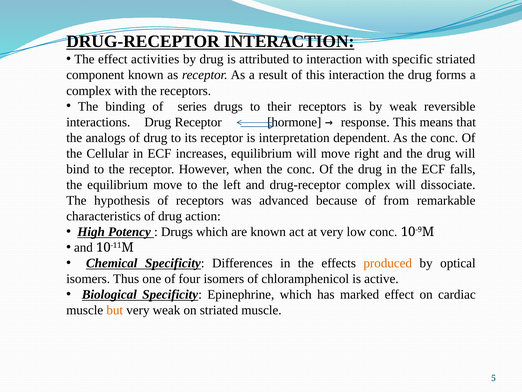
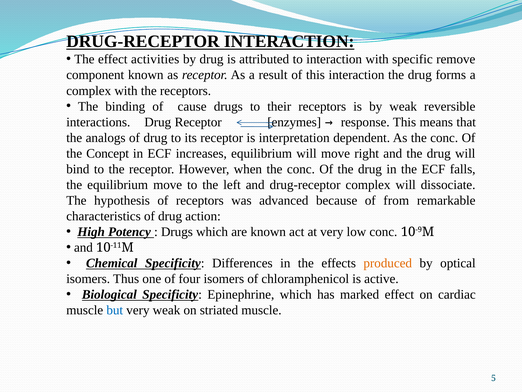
specific striated: striated -> remove
series: series -> cause
hormone: hormone -> enzymes
Cellular: Cellular -> Concept
but colour: orange -> blue
